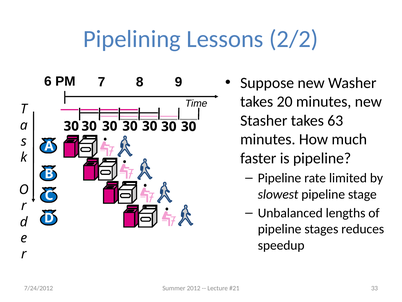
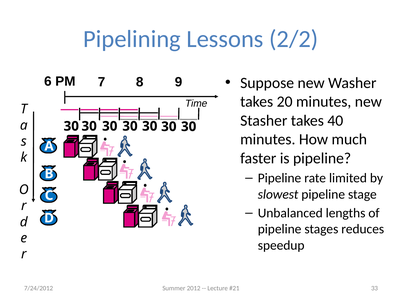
63: 63 -> 40
